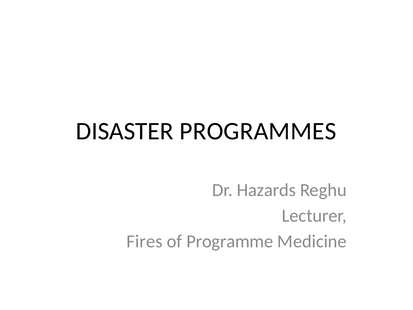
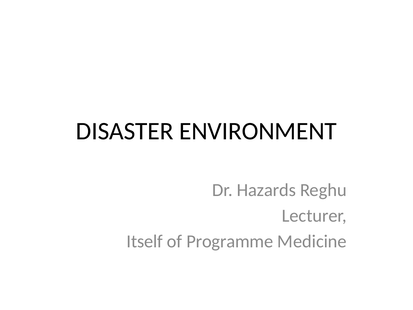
PROGRAMMES: PROGRAMMES -> ENVIRONMENT
Fires: Fires -> Itself
